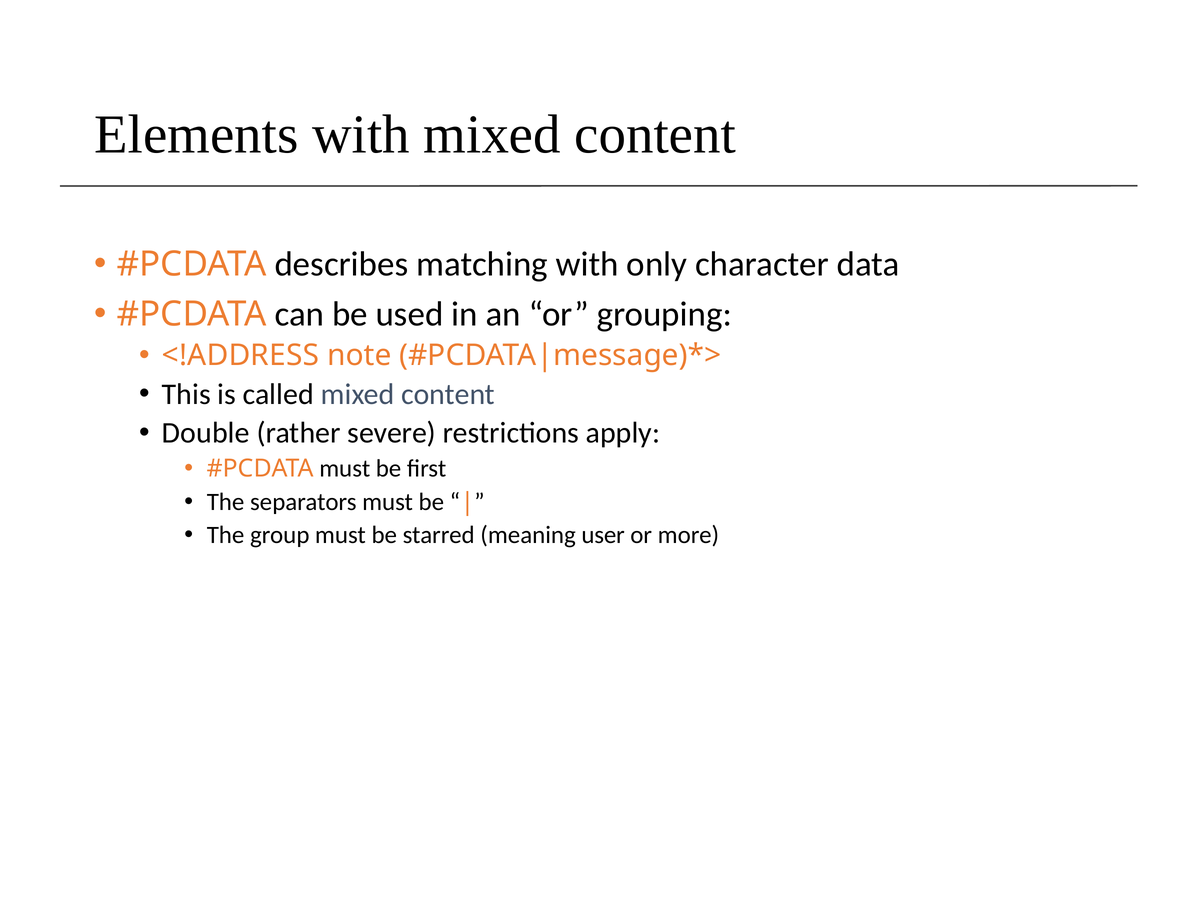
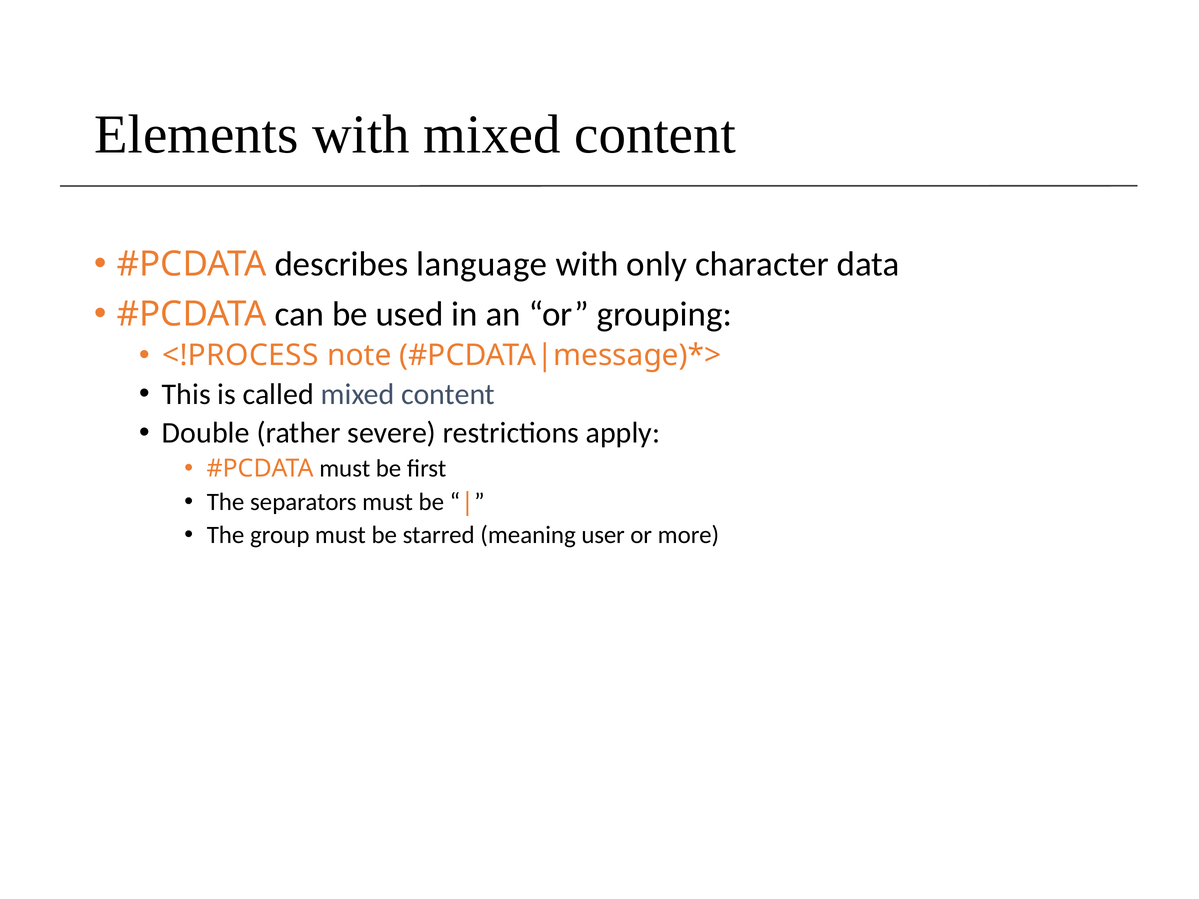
matching: matching -> language
<!ADDRESS: <!ADDRESS -> <!PROCESS
